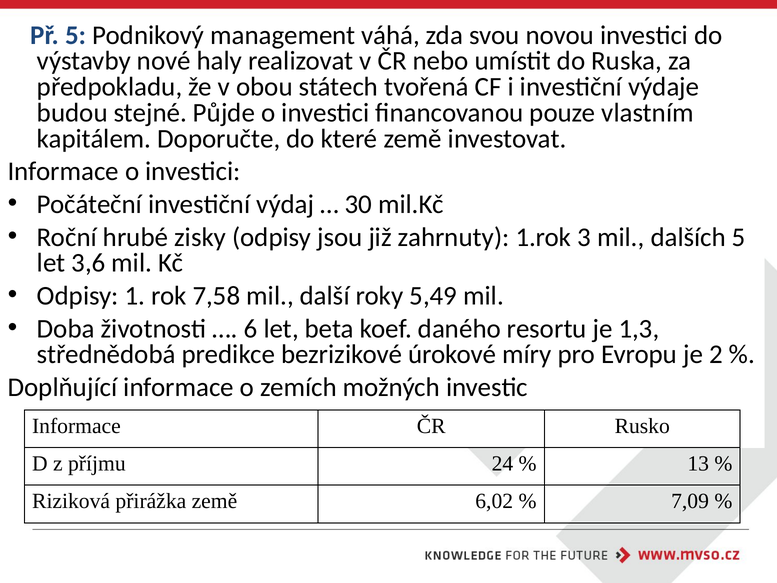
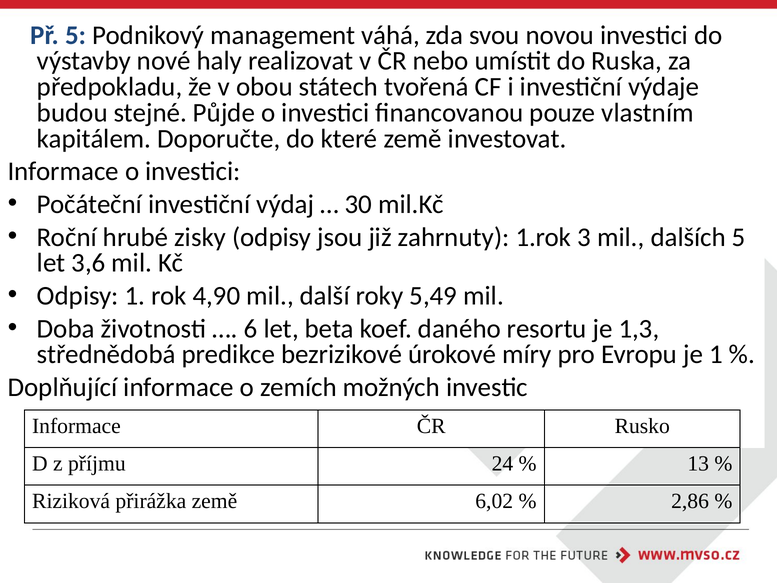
7,58: 7,58 -> 4,90
je 2: 2 -> 1
7,09: 7,09 -> 2,86
